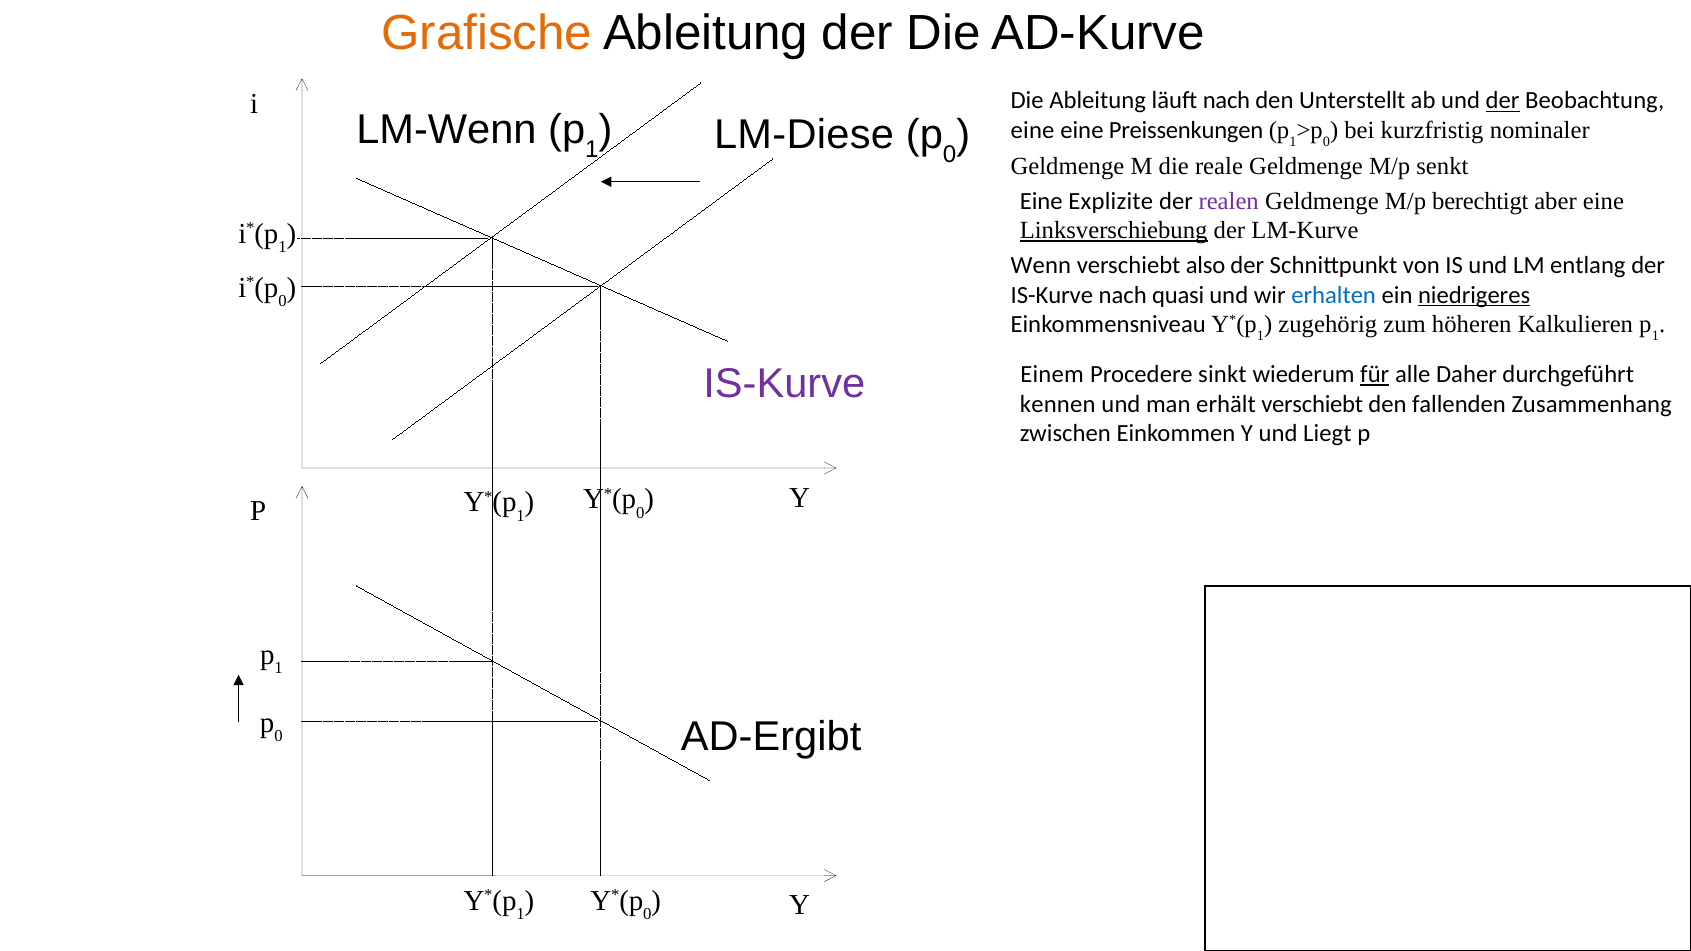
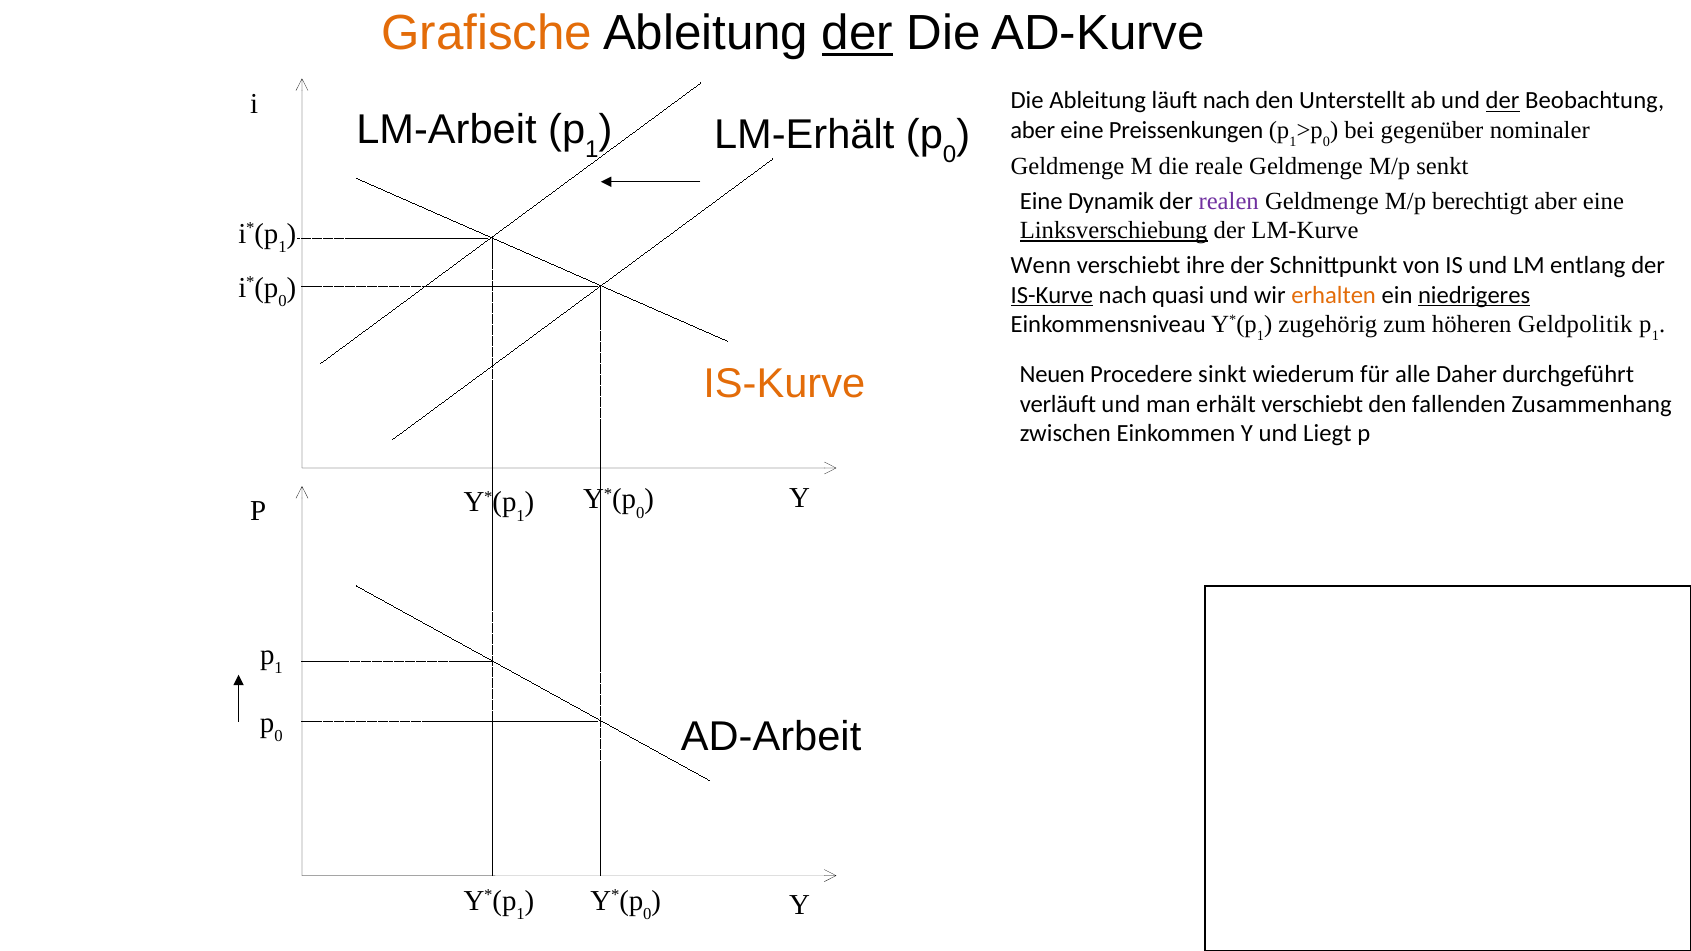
der at (858, 33) underline: none -> present
LM-Wenn: LM-Wenn -> LM-Arbeit
LM-Diese: LM-Diese -> LM-Erhält
eine at (1033, 130): eine -> aber
kurzfristig: kurzfristig -> gegenüber
Explizite: Explizite -> Dynamik
also: also -> ihre
IS-Kurve at (1052, 295) underline: none -> present
erhalten colour: blue -> orange
Kalkulieren: Kalkulieren -> Geldpolitik
Einem: Einem -> Neuen
für underline: present -> none
IS-Kurve at (784, 384) colour: purple -> orange
kennen: kennen -> verläuft
AD-Ergibt: AD-Ergibt -> AD-Arbeit
